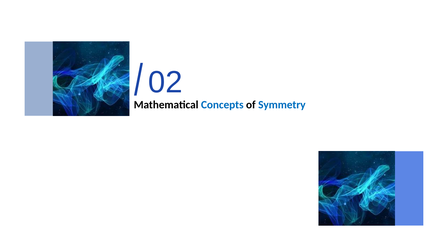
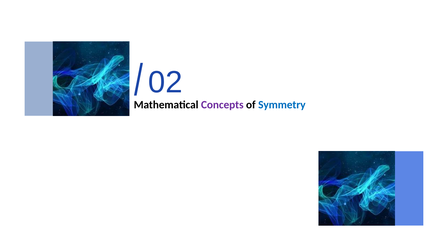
Concepts colour: blue -> purple
